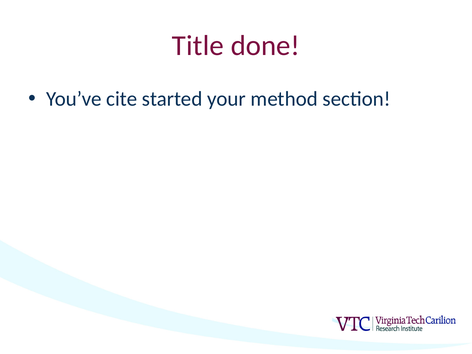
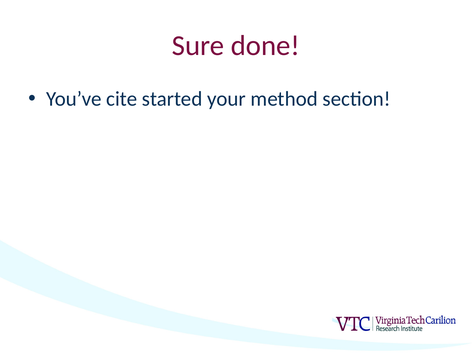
Title: Title -> Sure
